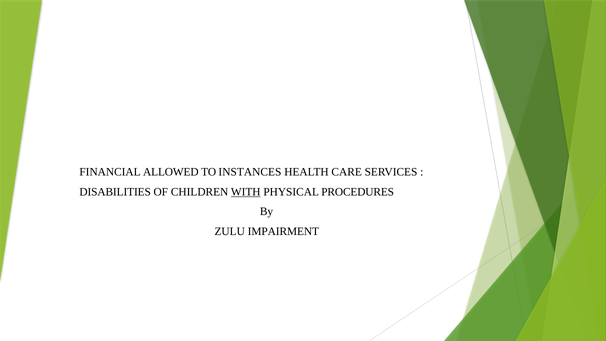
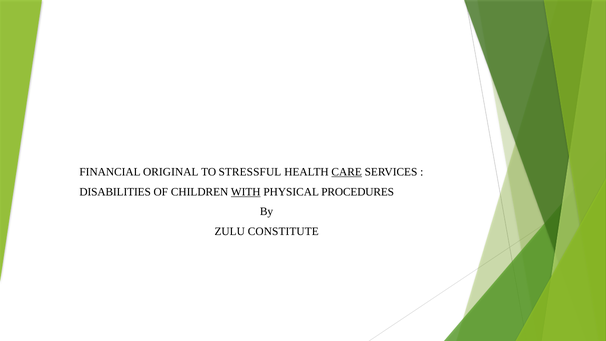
ALLOWED: ALLOWED -> ORIGINAL
INSTANCES: INSTANCES -> STRESSFUL
CARE underline: none -> present
IMPAIRMENT: IMPAIRMENT -> CONSTITUTE
